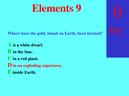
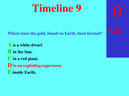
Elements: Elements -> Timeline
